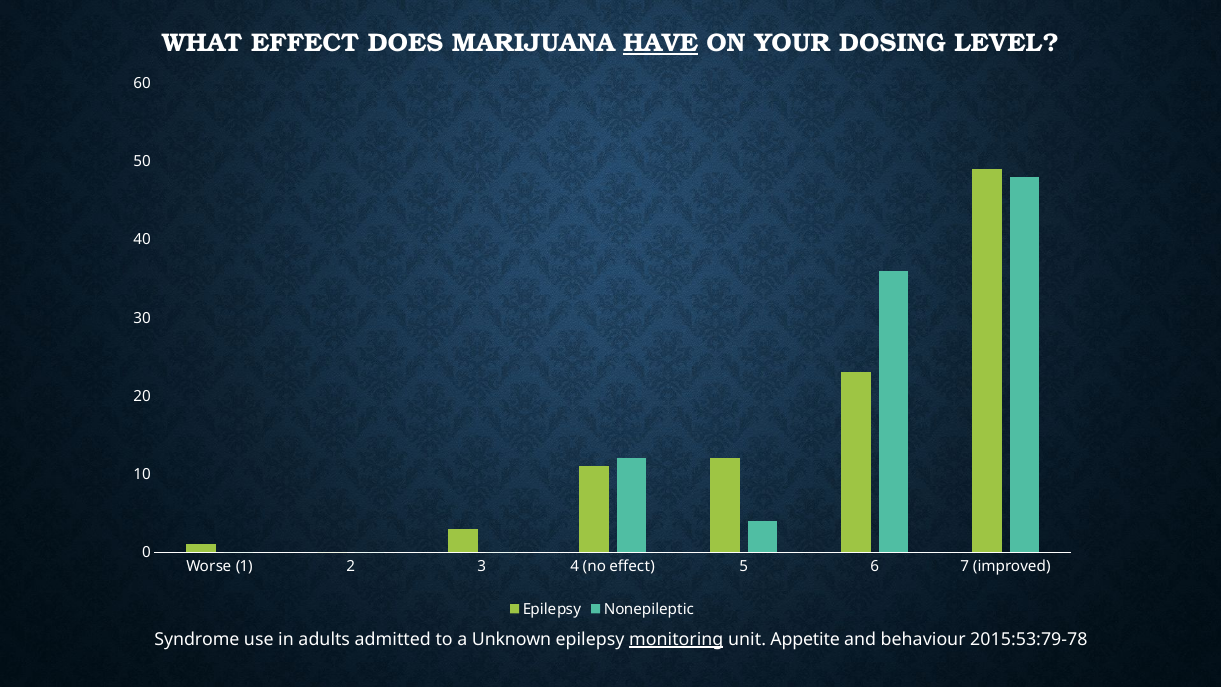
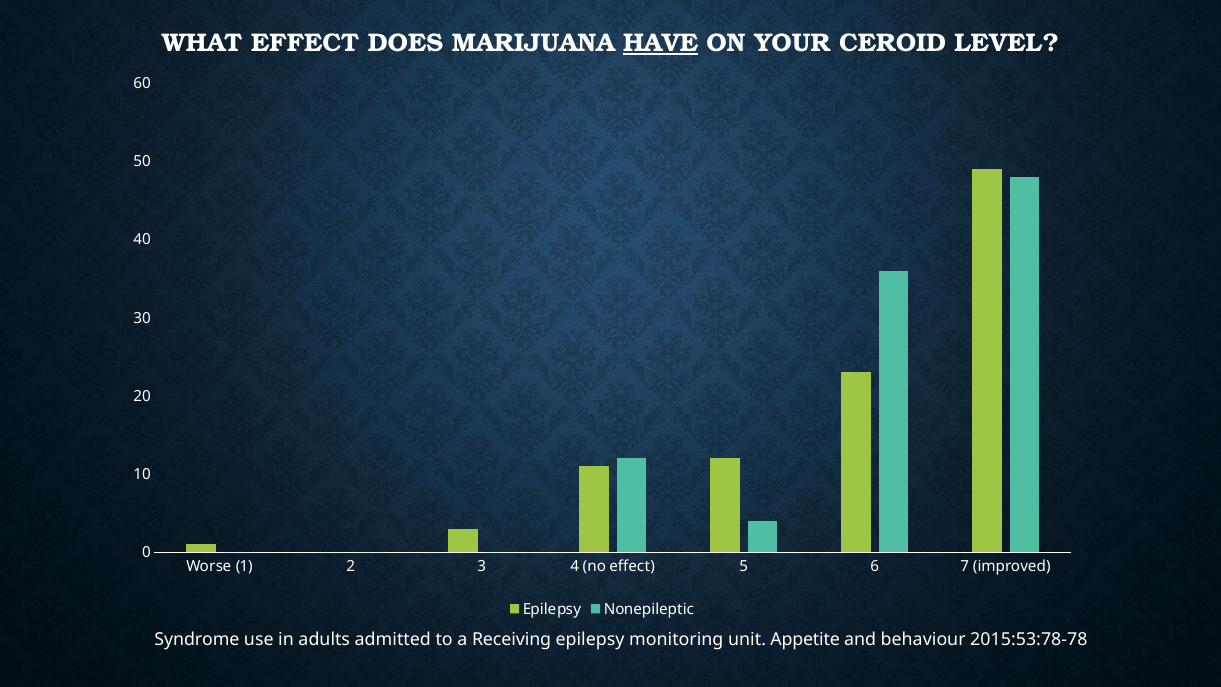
DOSING: DOSING -> CEROID
Unknown: Unknown -> Receiving
monitoring underline: present -> none
2015:53:79-78: 2015:53:79-78 -> 2015:53:78-78
